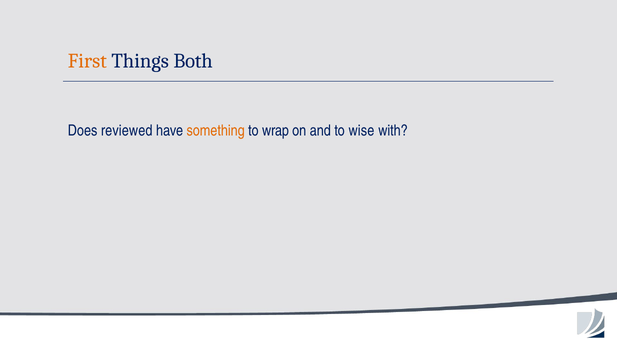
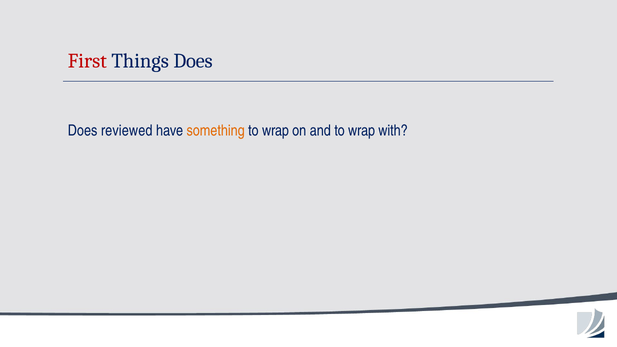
First colour: orange -> red
Things Both: Both -> Does
and to wise: wise -> wrap
